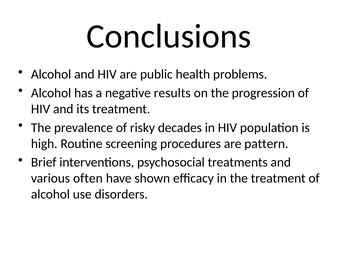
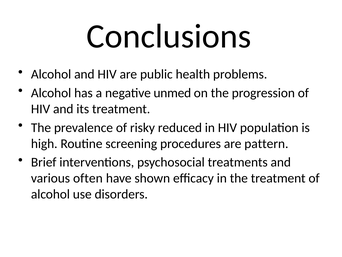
results: results -> unmed
decades: decades -> reduced
